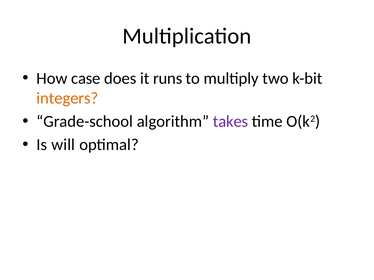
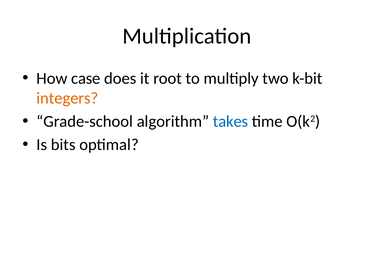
runs: runs -> root
takes colour: purple -> blue
will: will -> bits
